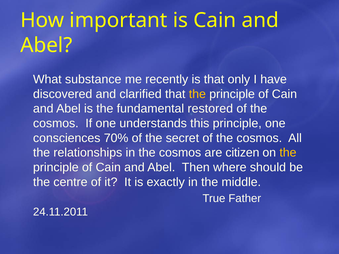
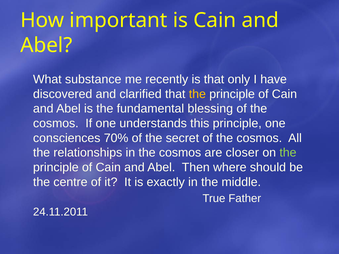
restored: restored -> blessing
citizen: citizen -> closer
the at (288, 153) colour: yellow -> light green
